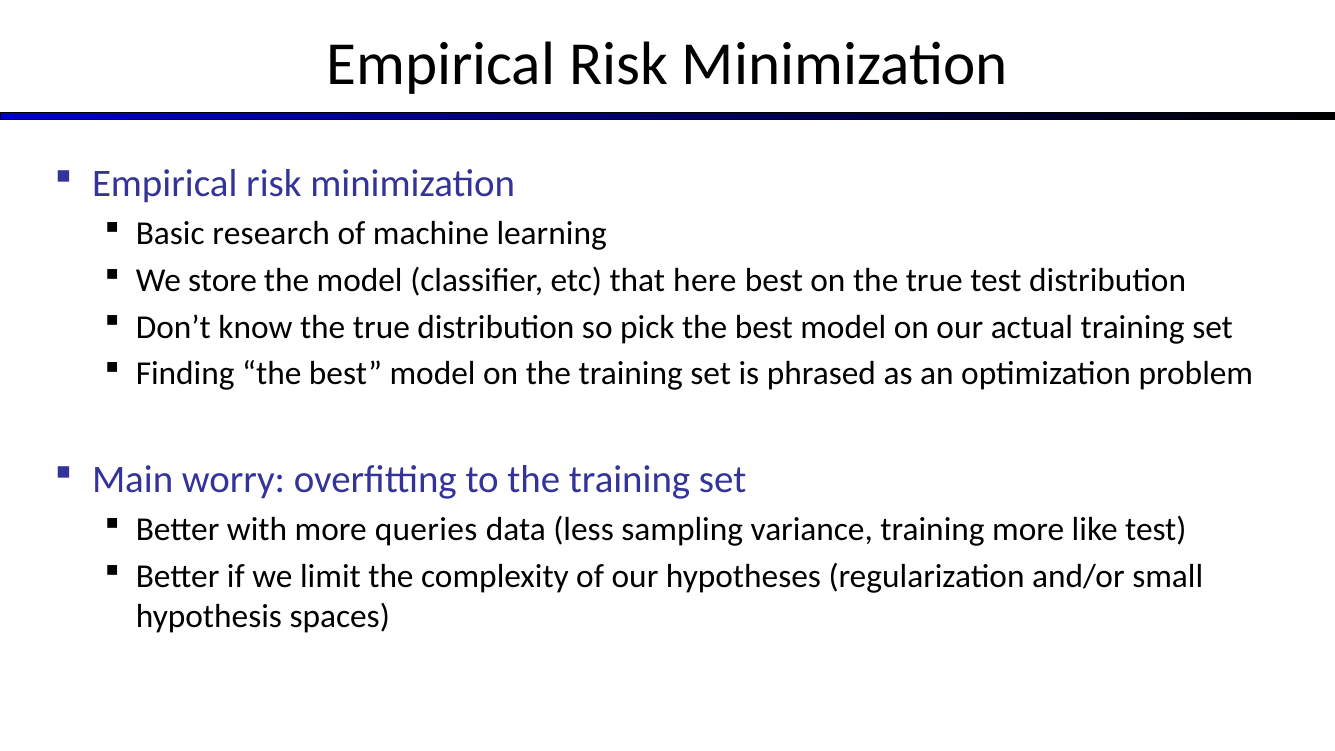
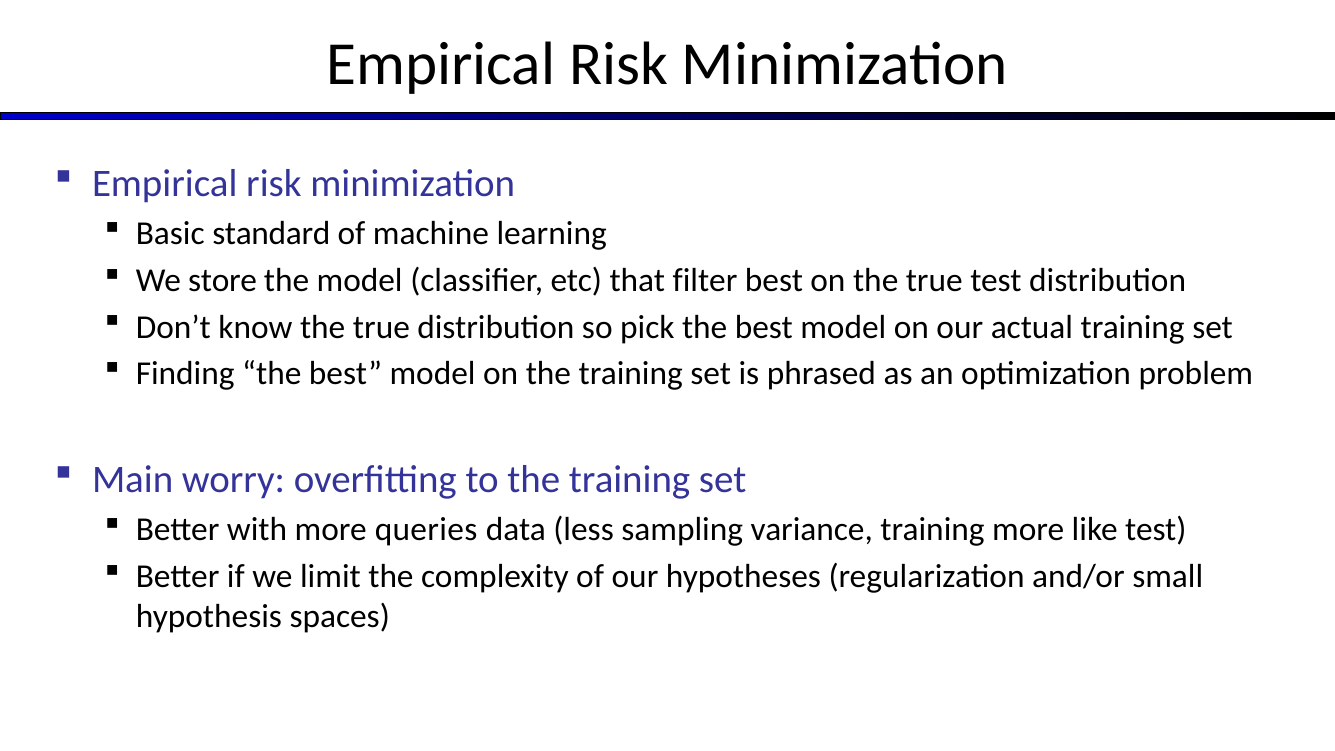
research: research -> standard
here: here -> filter
